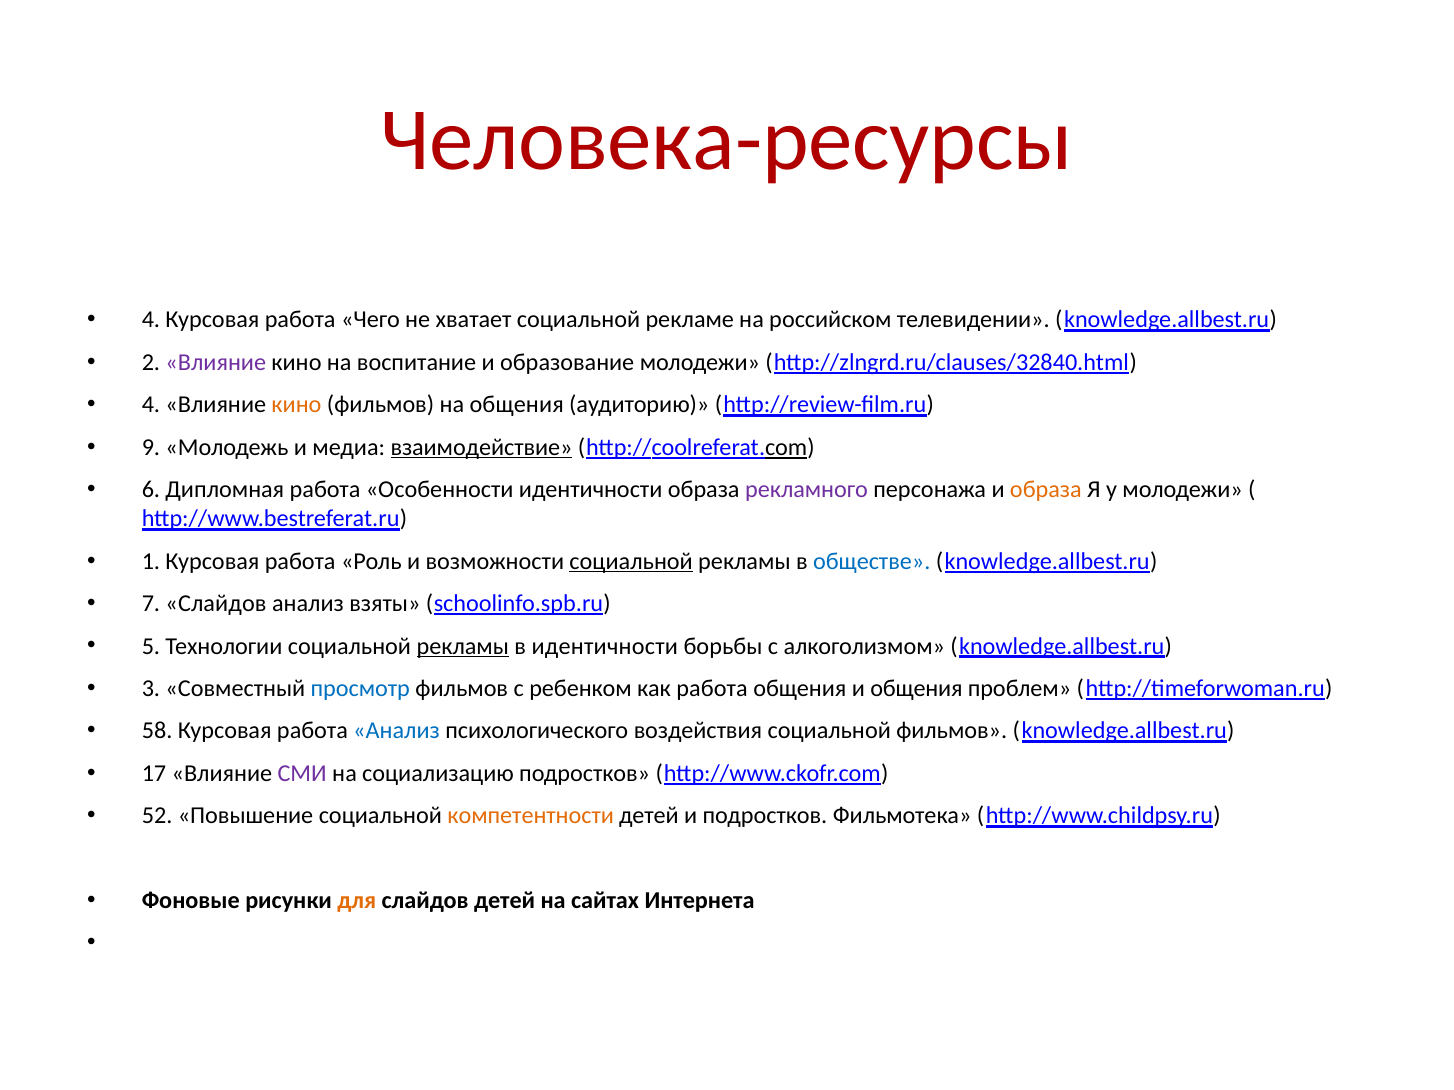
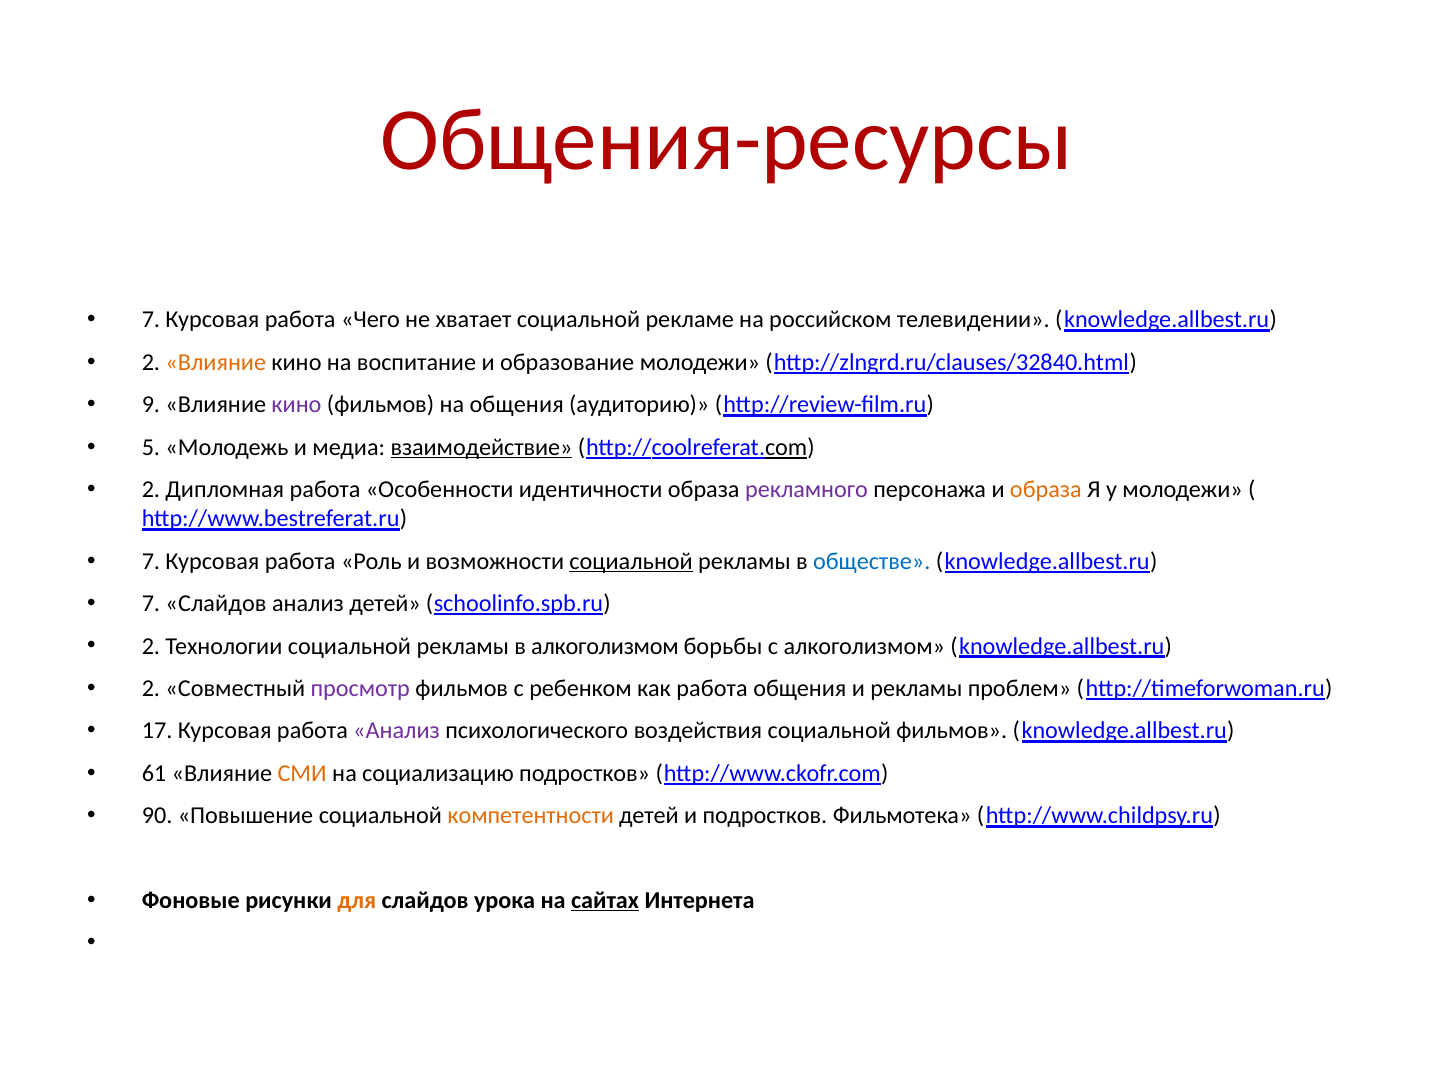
Человека-ресурсы: Человека-ресурсы -> Общения-ресурсы
4 at (151, 320): 4 -> 7
Влияние at (216, 362) colour: purple -> orange
4 at (151, 405): 4 -> 9
кино at (296, 405) colour: orange -> purple
9: 9 -> 5
6 at (151, 490): 6 -> 2
1 at (151, 561): 1 -> 7
анализ взяты: взяты -> детей
5 at (151, 646): 5 -> 2
рекламы at (463, 646) underline: present -> none
в идентичности: идентичности -> алкоголизмом
3 at (151, 689): 3 -> 2
просмотр colour: blue -> purple
и общения: общения -> рекламы
58: 58 -> 17
Анализ at (397, 731) colour: blue -> purple
17: 17 -> 61
СМИ colour: purple -> orange
52: 52 -> 90
слайдов детей: детей -> урока
сайтах underline: none -> present
